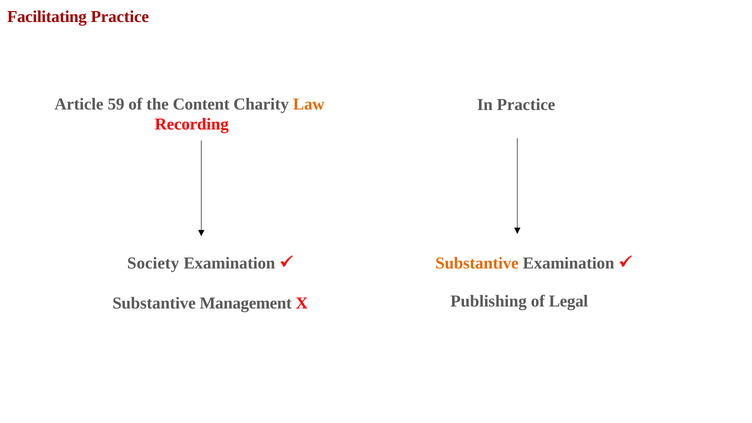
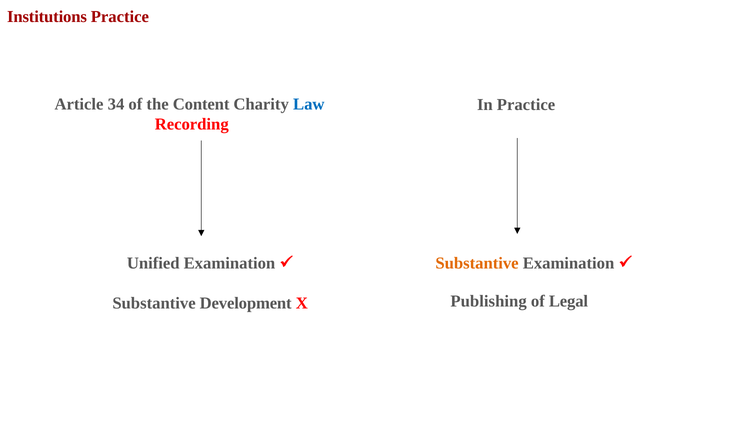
Facilitating: Facilitating -> Institutions
59: 59 -> 34
Law colour: orange -> blue
Society: Society -> Unified
Management: Management -> Development
